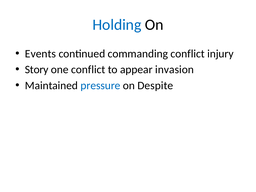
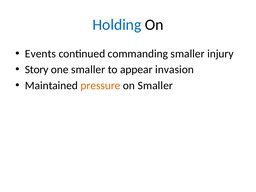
commanding conflict: conflict -> smaller
one conflict: conflict -> smaller
pressure colour: blue -> orange
on Despite: Despite -> Smaller
